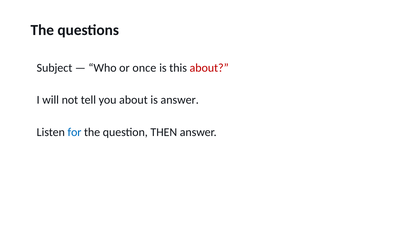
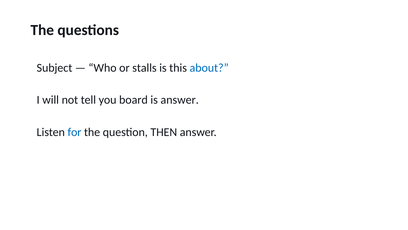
once: once -> stalls
about at (209, 68) colour: red -> blue
you about: about -> board
